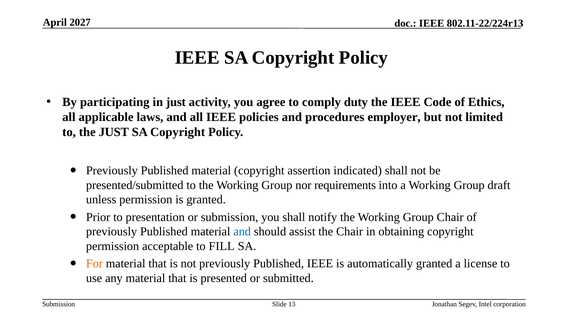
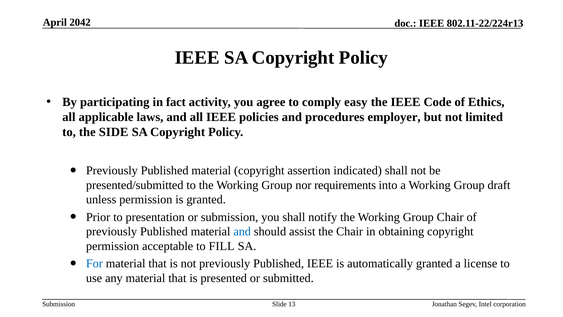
2027: 2027 -> 2042
in just: just -> fact
duty: duty -> easy
the JUST: JUST -> SIDE
For colour: orange -> blue
